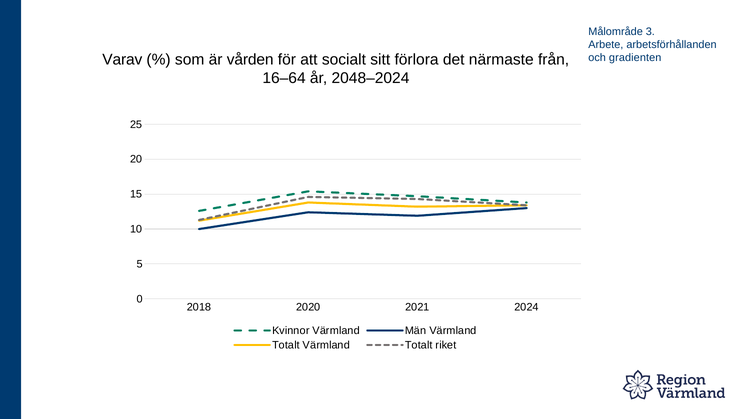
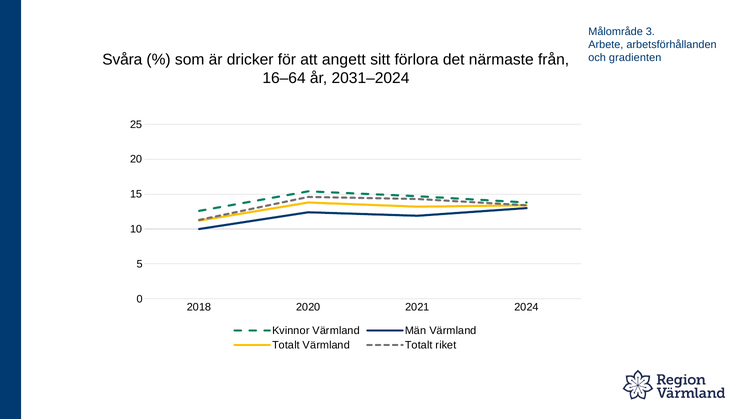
Varav: Varav -> Svåra
vården: vården -> dricker
socialt: socialt -> angett
2048–2024: 2048–2024 -> 2031–2024
